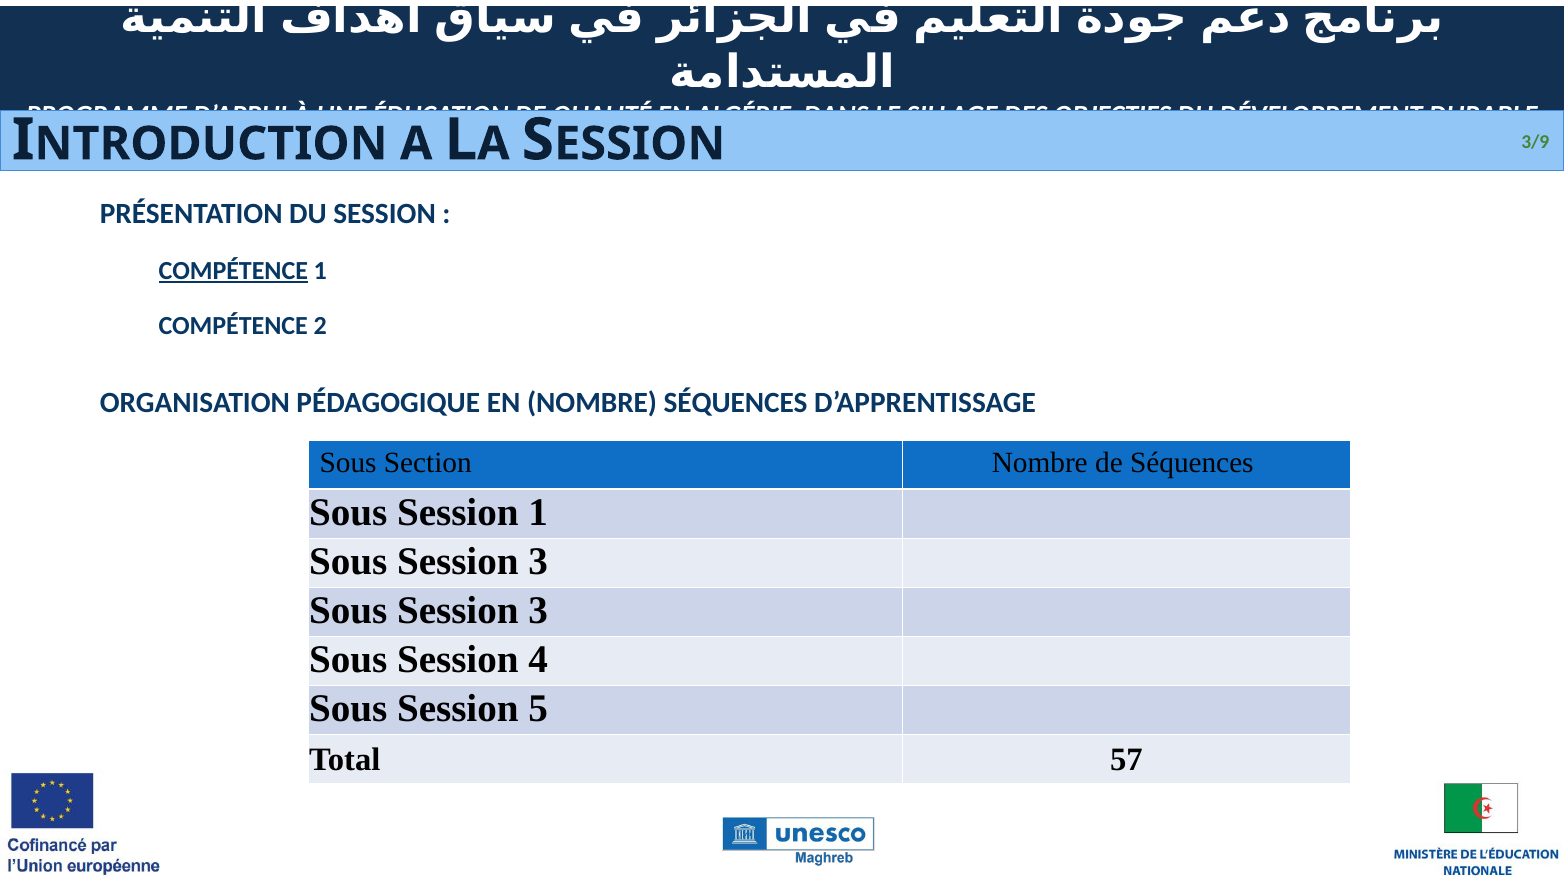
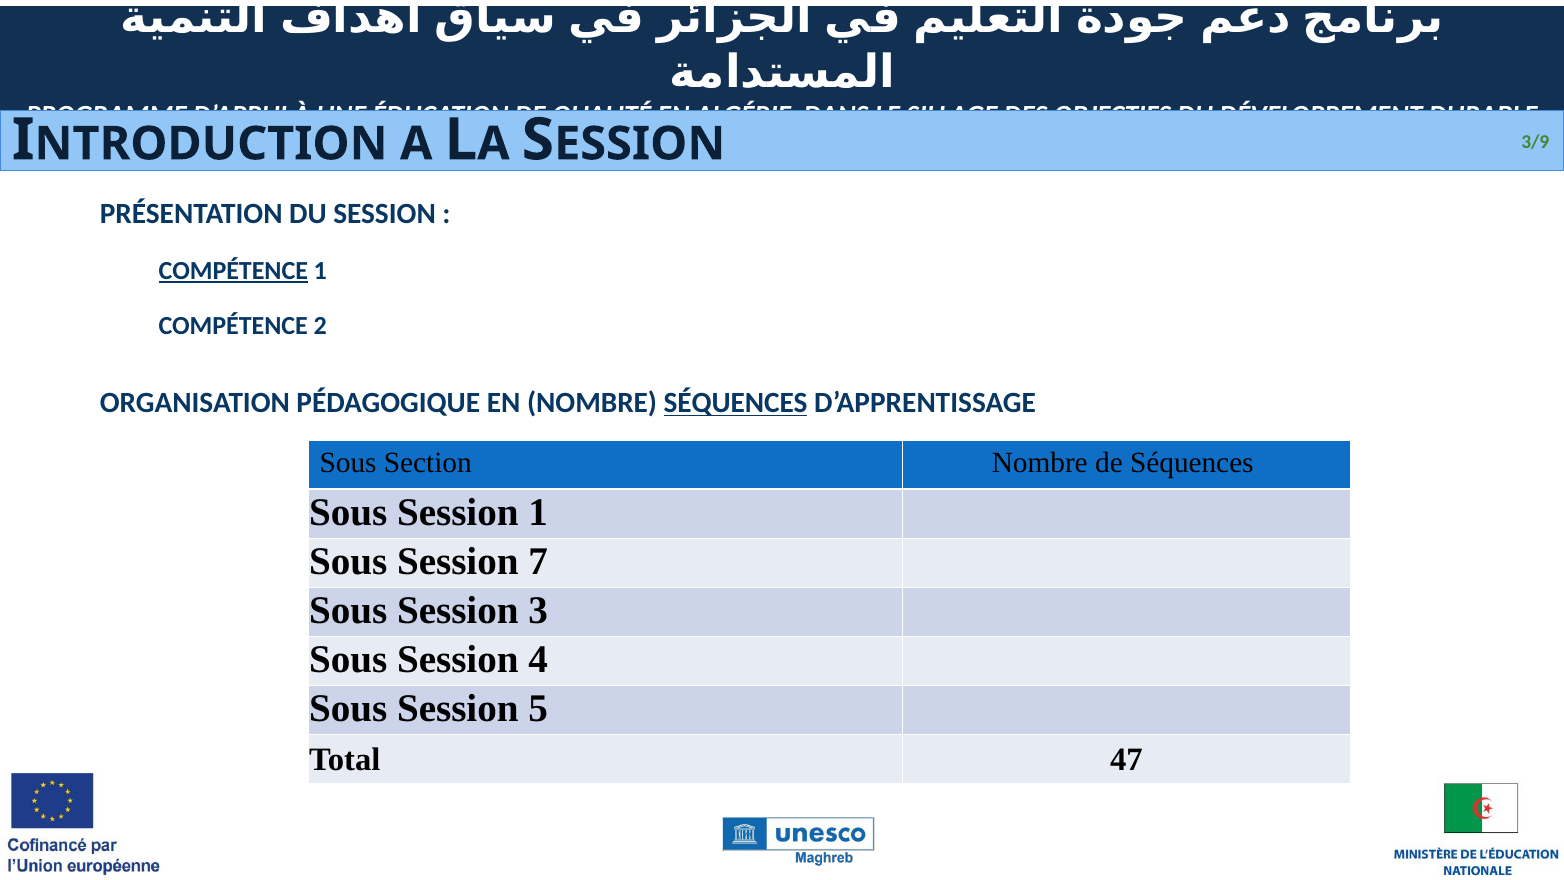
SÉQUENCES at (736, 403) underline: none -> present
3 at (538, 561): 3 -> 7
57: 57 -> 47
